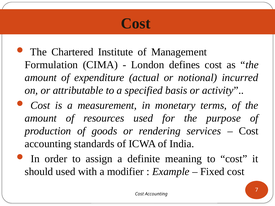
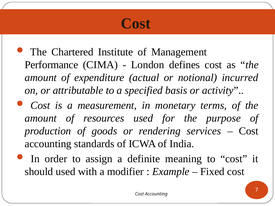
Formulation: Formulation -> Performance
